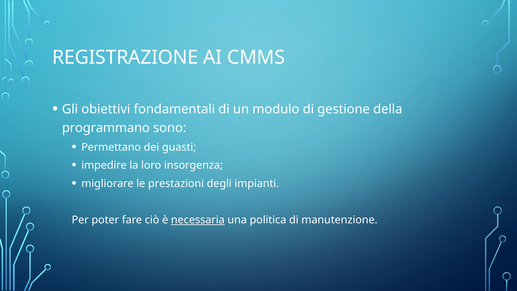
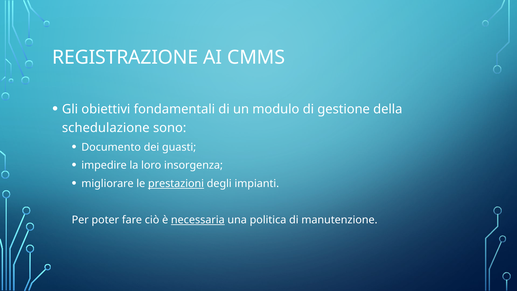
programmano: programmano -> schedulazione
Permettano: Permettano -> Documento
prestazioni underline: none -> present
